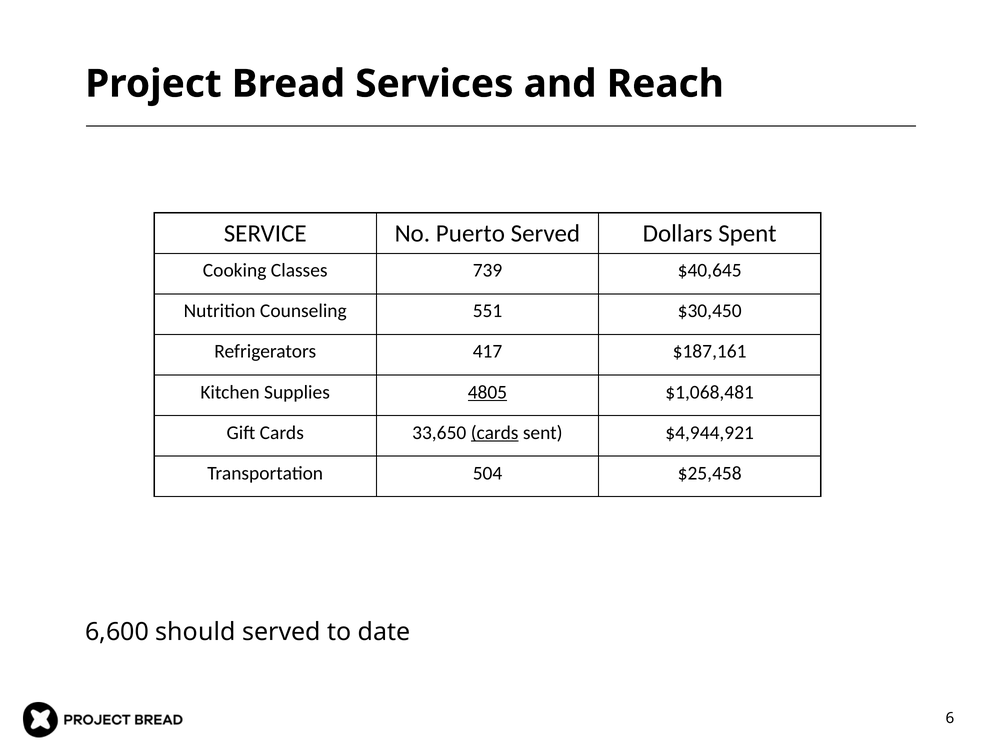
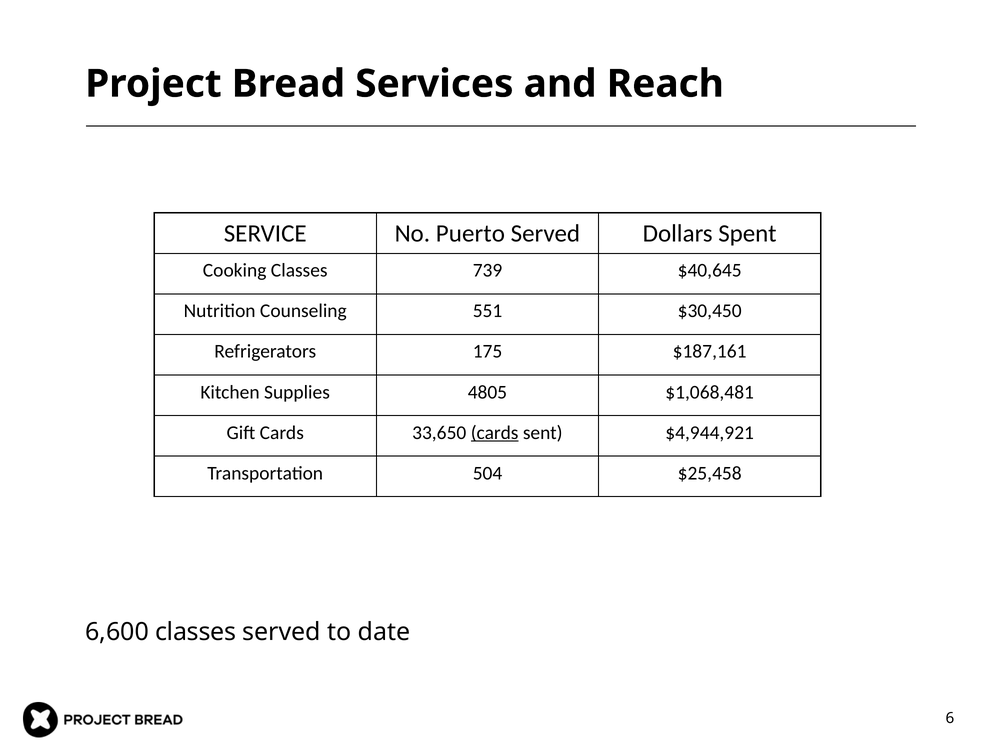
417: 417 -> 175
4805 underline: present -> none
6,600 should: should -> classes
